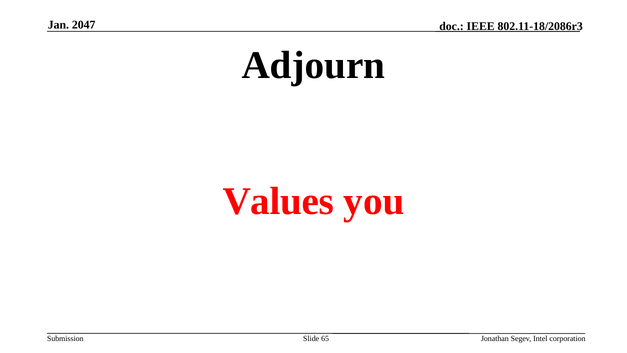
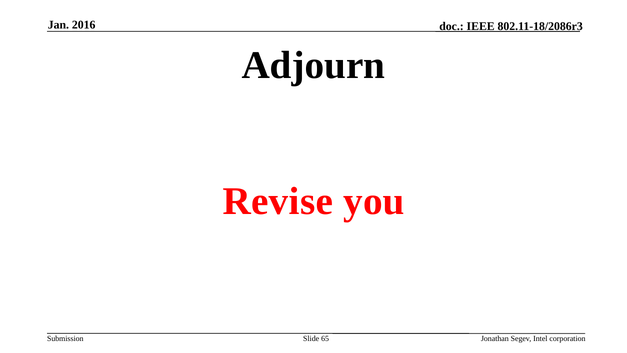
2047: 2047 -> 2016
Values: Values -> Revise
